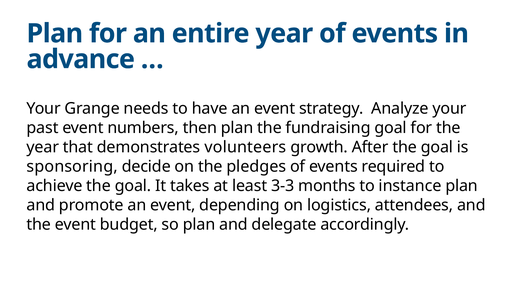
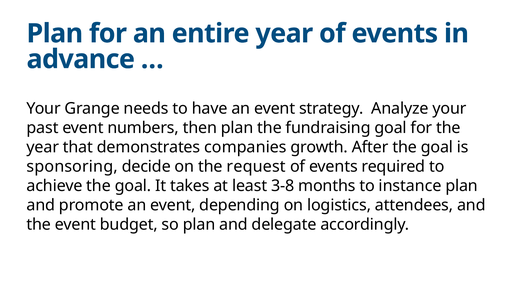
volunteers: volunteers -> companies
pledges: pledges -> request
3-3: 3-3 -> 3-8
